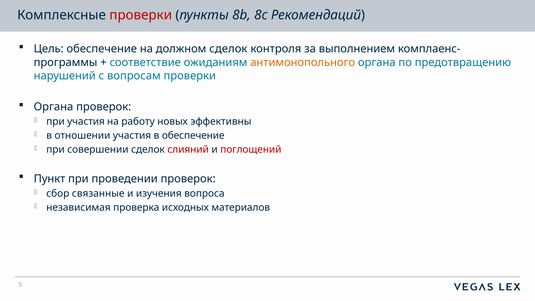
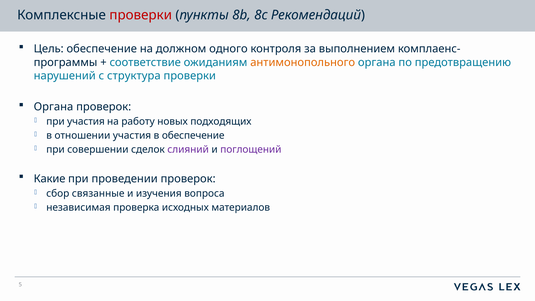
должном сделок: сделок -> одного
вопросам: вопросам -> структура
эффективны: эффективны -> подходящих
слияний colour: red -> purple
поглощений colour: red -> purple
Пункт: Пункт -> Какие
